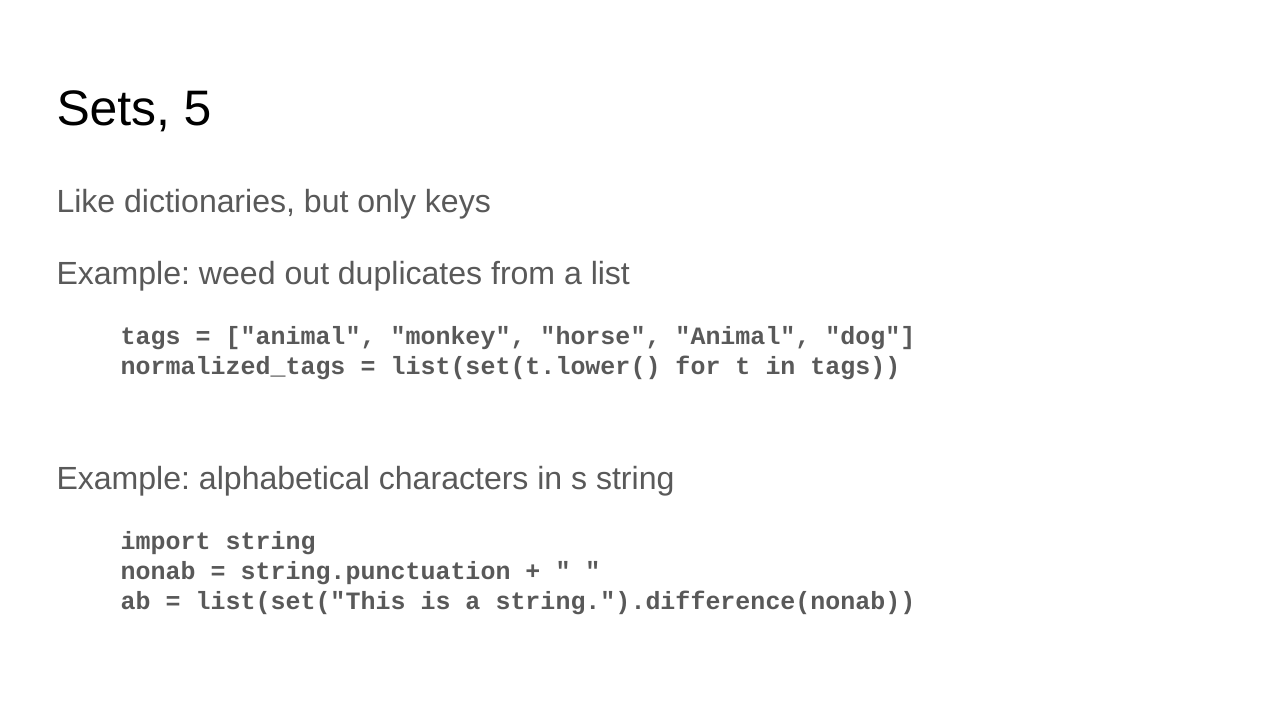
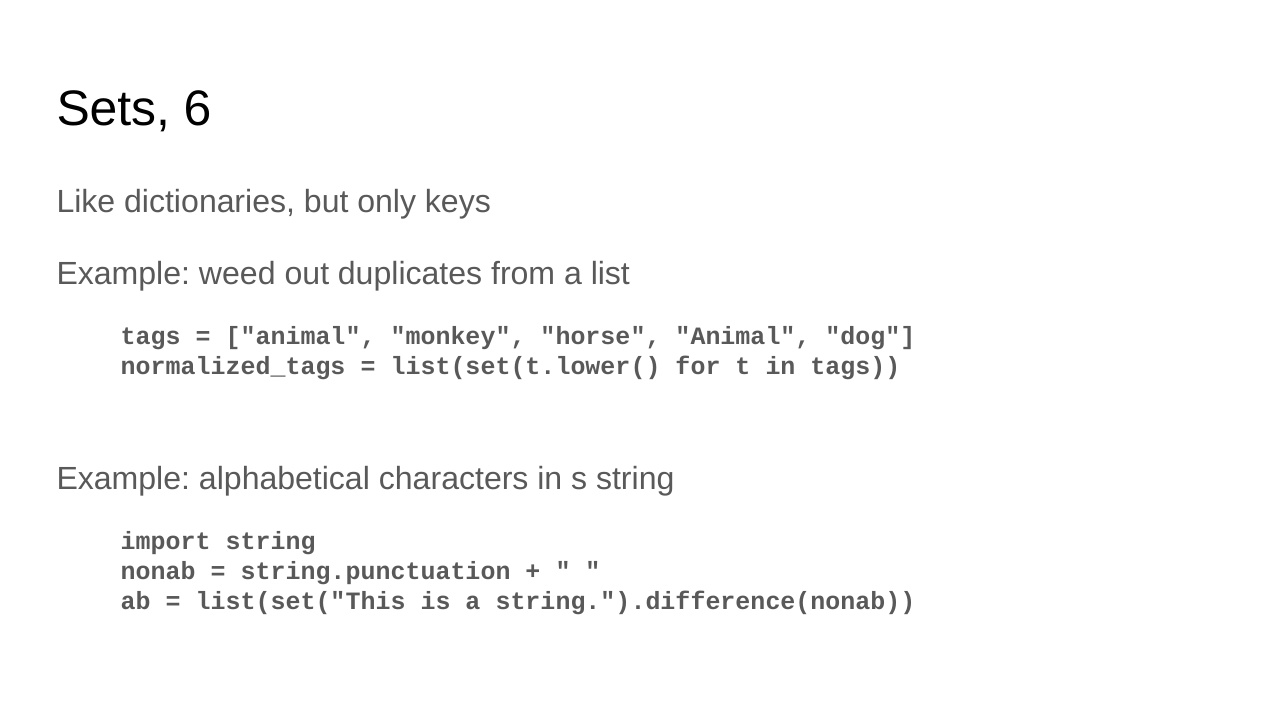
5: 5 -> 6
